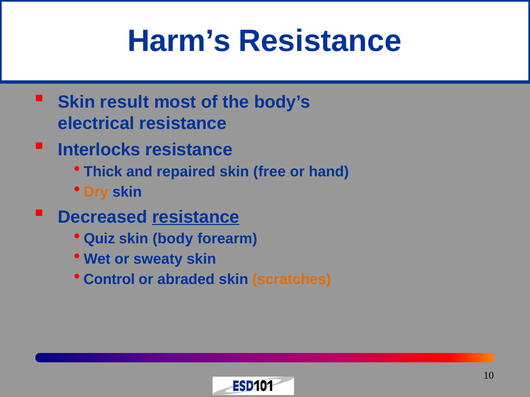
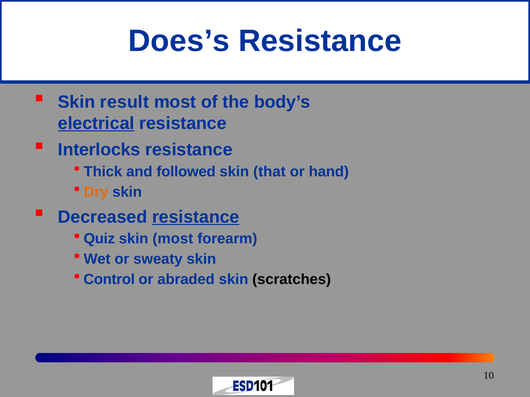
Harm’s: Harm’s -> Does’s
electrical underline: none -> present
repaired: repaired -> followed
free: free -> that
skin body: body -> most
scratches colour: orange -> black
